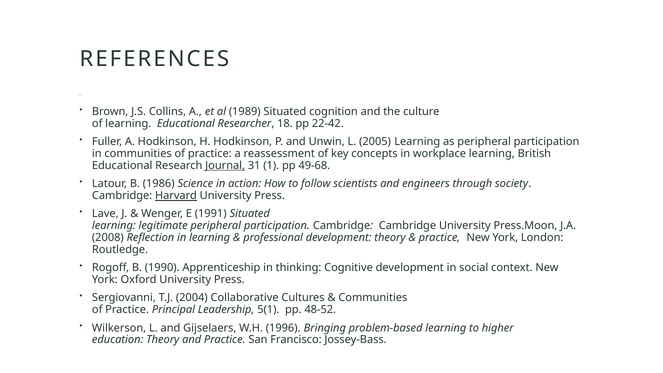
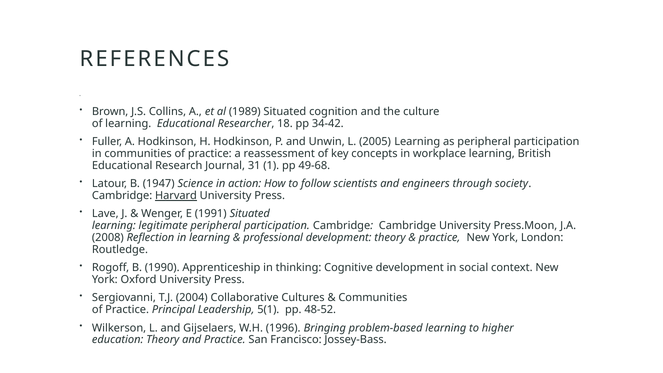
22-42: 22-42 -> 34-42
Journal underline: present -> none
1986: 1986 -> 1947
